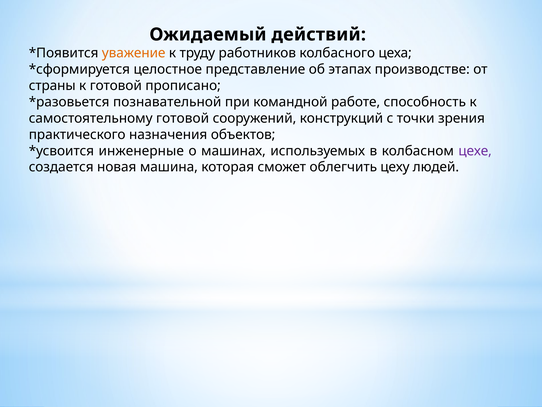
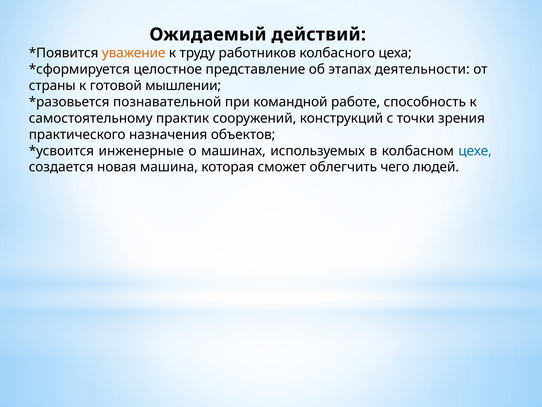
производстве: производстве -> деятельности
прописано: прописано -> мышлении
самостоятельному готовой: готовой -> практик
цехе colour: purple -> blue
цеху: цеху -> чего
